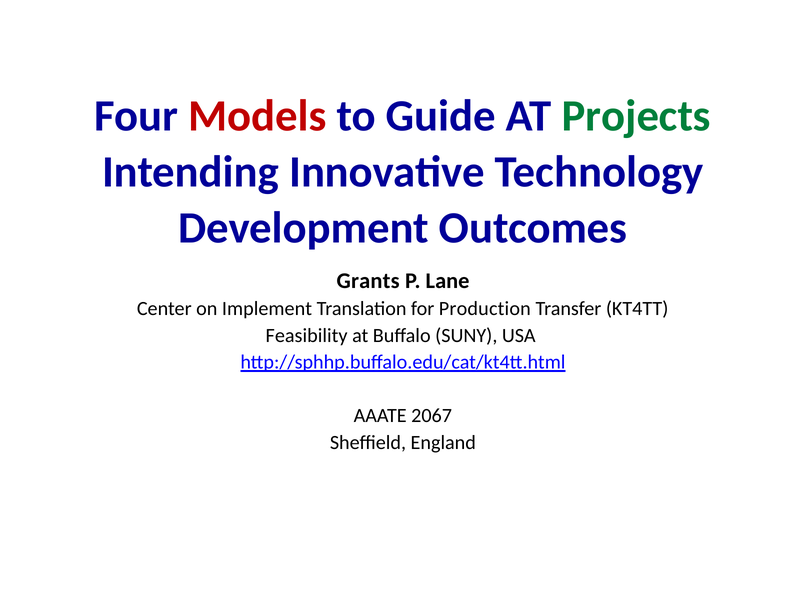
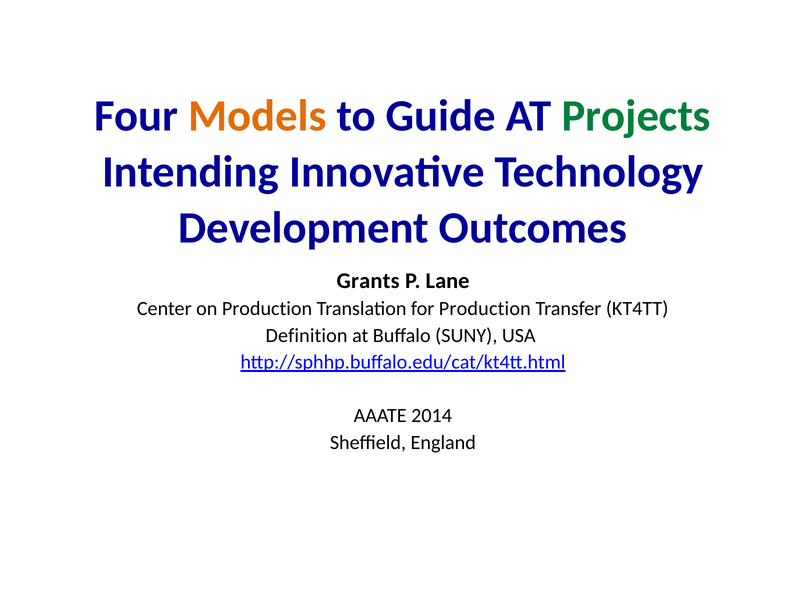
Models colour: red -> orange
on Implement: Implement -> Production
Feasibility: Feasibility -> Definition
2067: 2067 -> 2014
